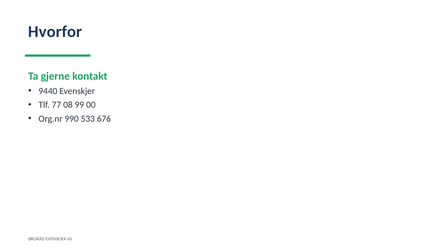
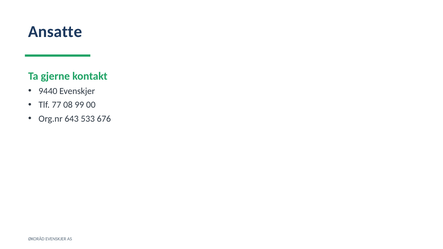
Hvorfor: Hvorfor -> Ansatte
990: 990 -> 643
